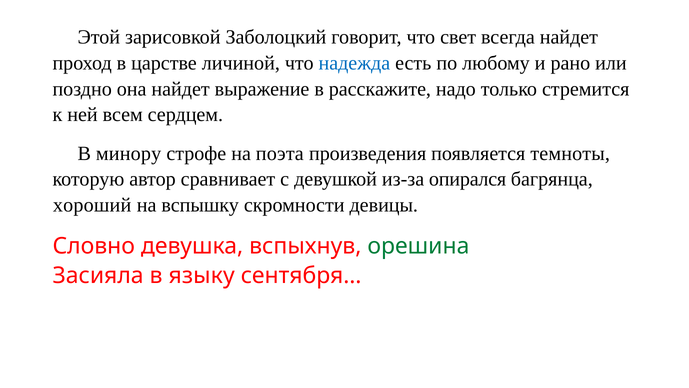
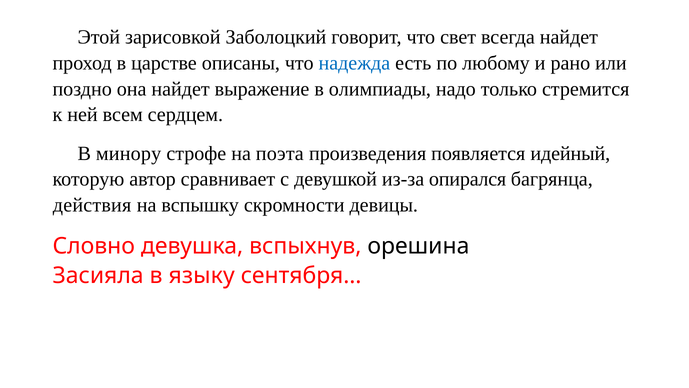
личиной: личиной -> описаны
расскажите: расскажите -> олимпиады
темноты: темноты -> идейный
хороший: хороший -> действия
орешина colour: green -> black
